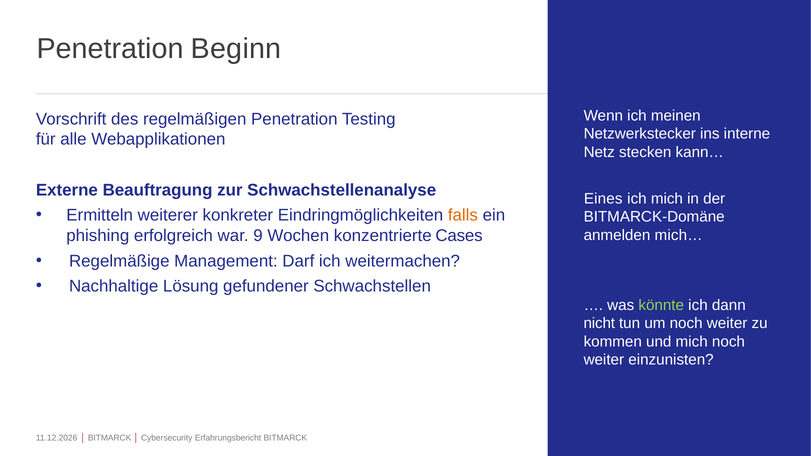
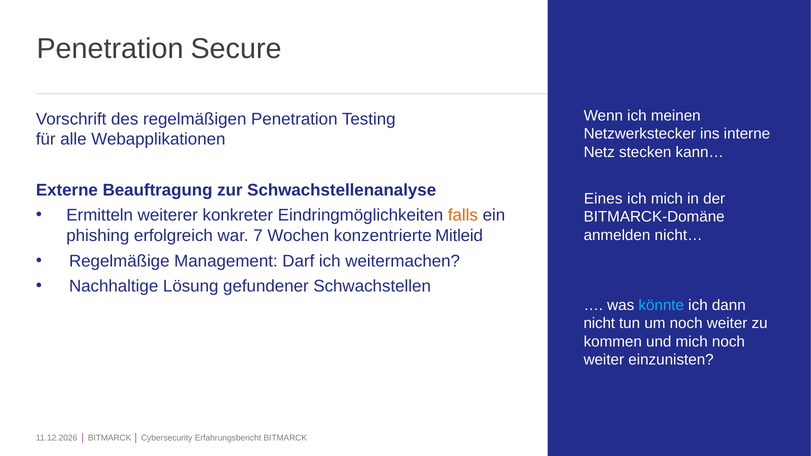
Beginn: Beginn -> Secure
war 9: 9 -> 7
Cases: Cases -> Mitleid
mich…: mich… -> nicht…
könnte colour: light green -> light blue
